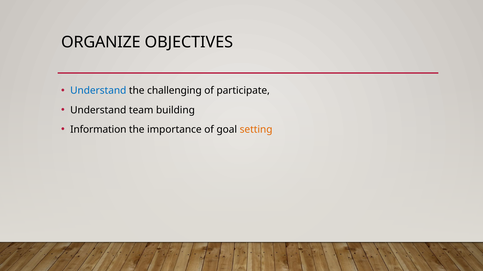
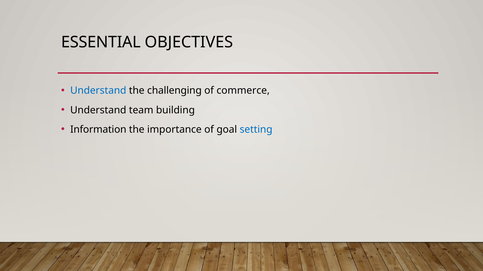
ORGANIZE: ORGANIZE -> ESSENTIAL
participate: participate -> commerce
setting colour: orange -> blue
